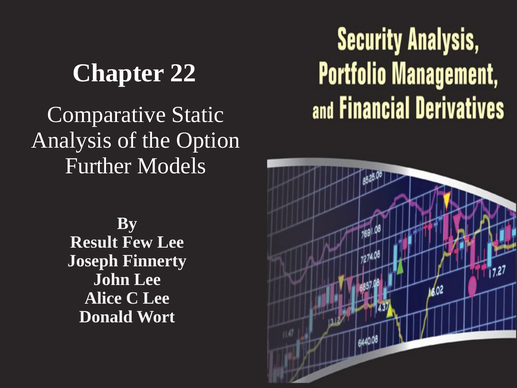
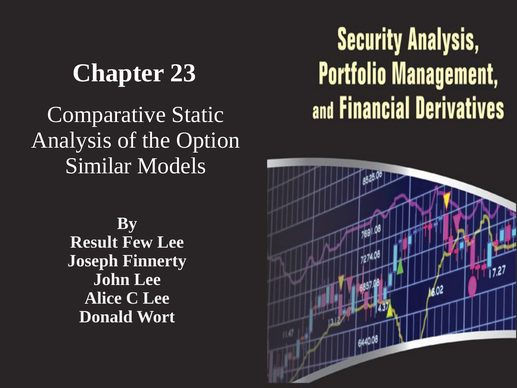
22: 22 -> 23
Further: Further -> Similar
